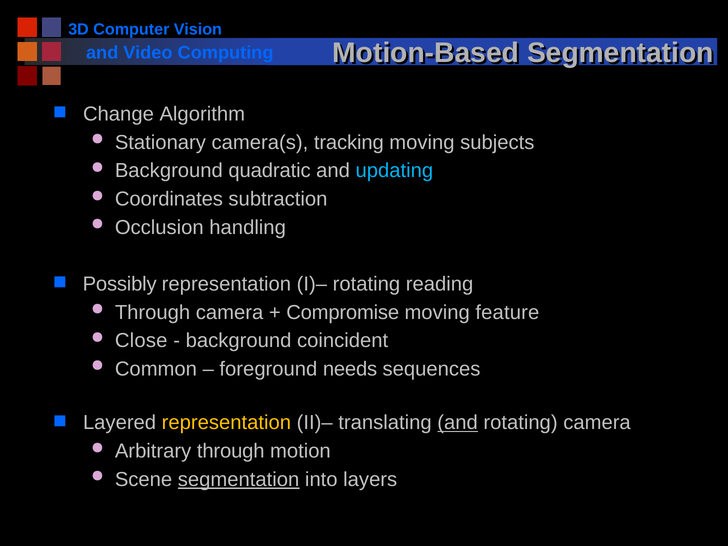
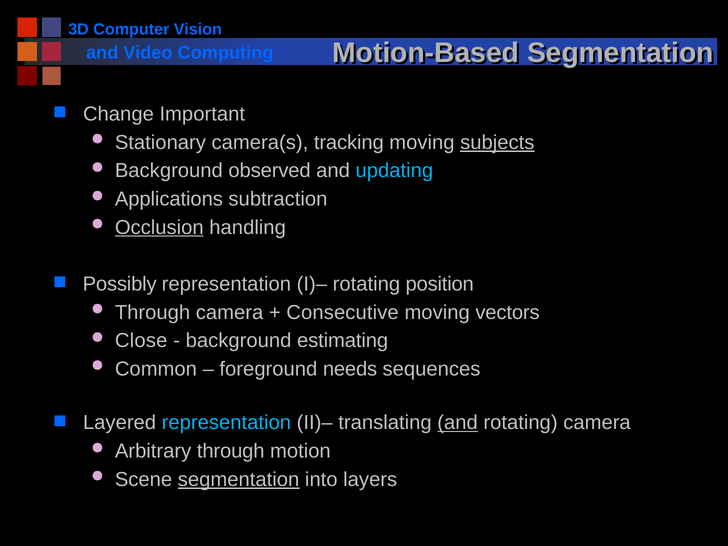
Algorithm: Algorithm -> Important
subjects underline: none -> present
quadratic: quadratic -> observed
Coordinates: Coordinates -> Applications
Occlusion underline: none -> present
reading: reading -> position
Compromise: Compromise -> Consecutive
feature: feature -> vectors
coincident: coincident -> estimating
representation at (226, 423) colour: yellow -> light blue
